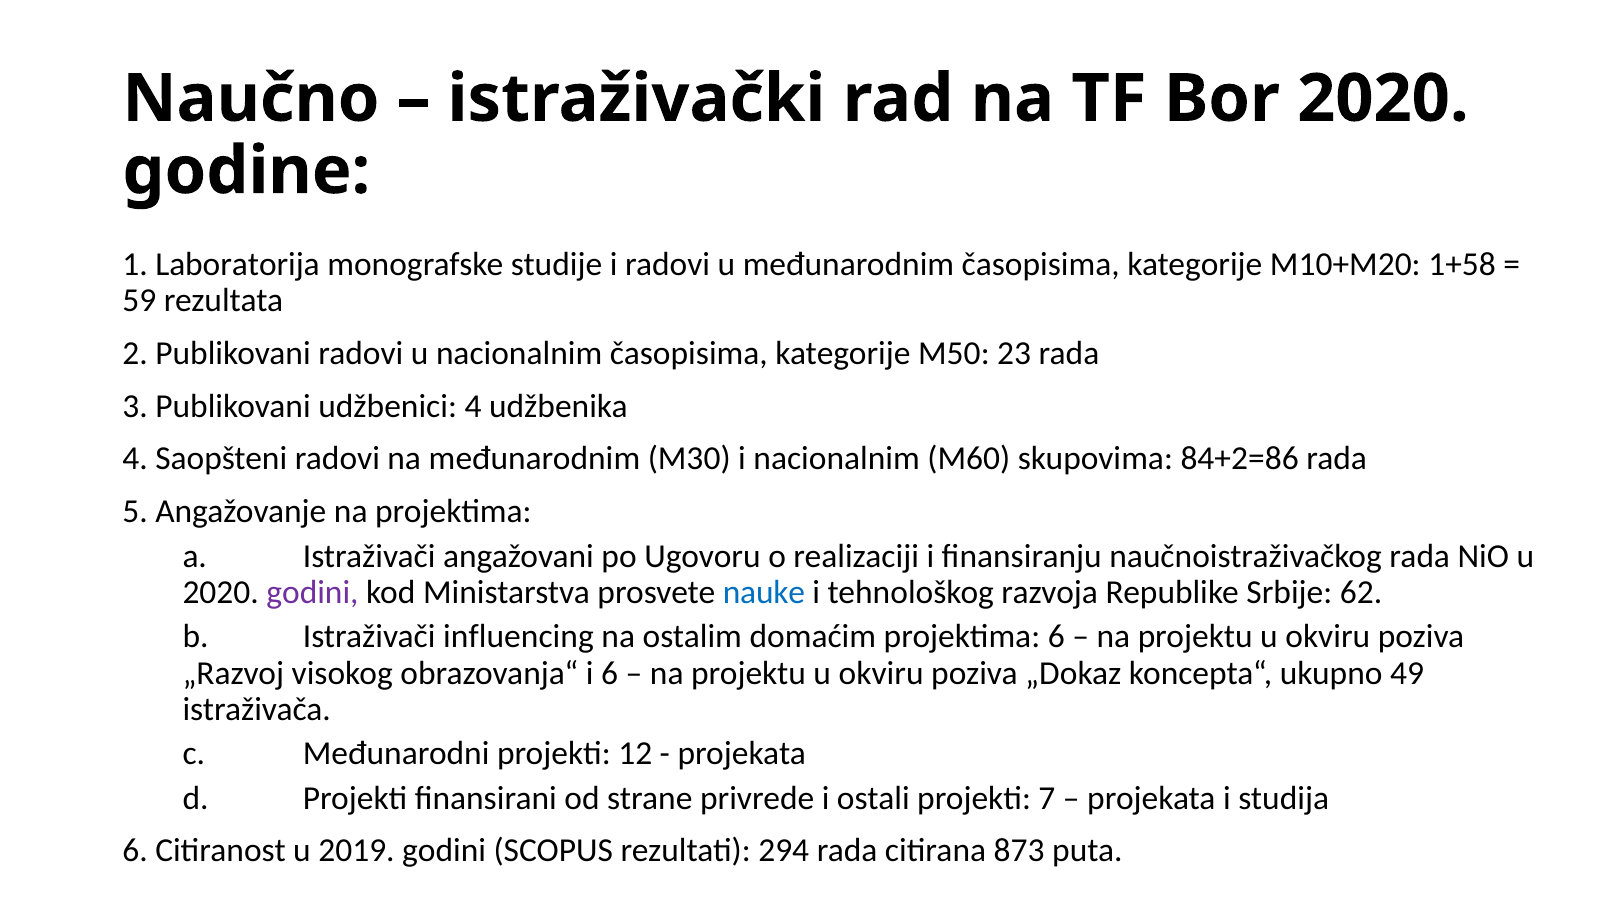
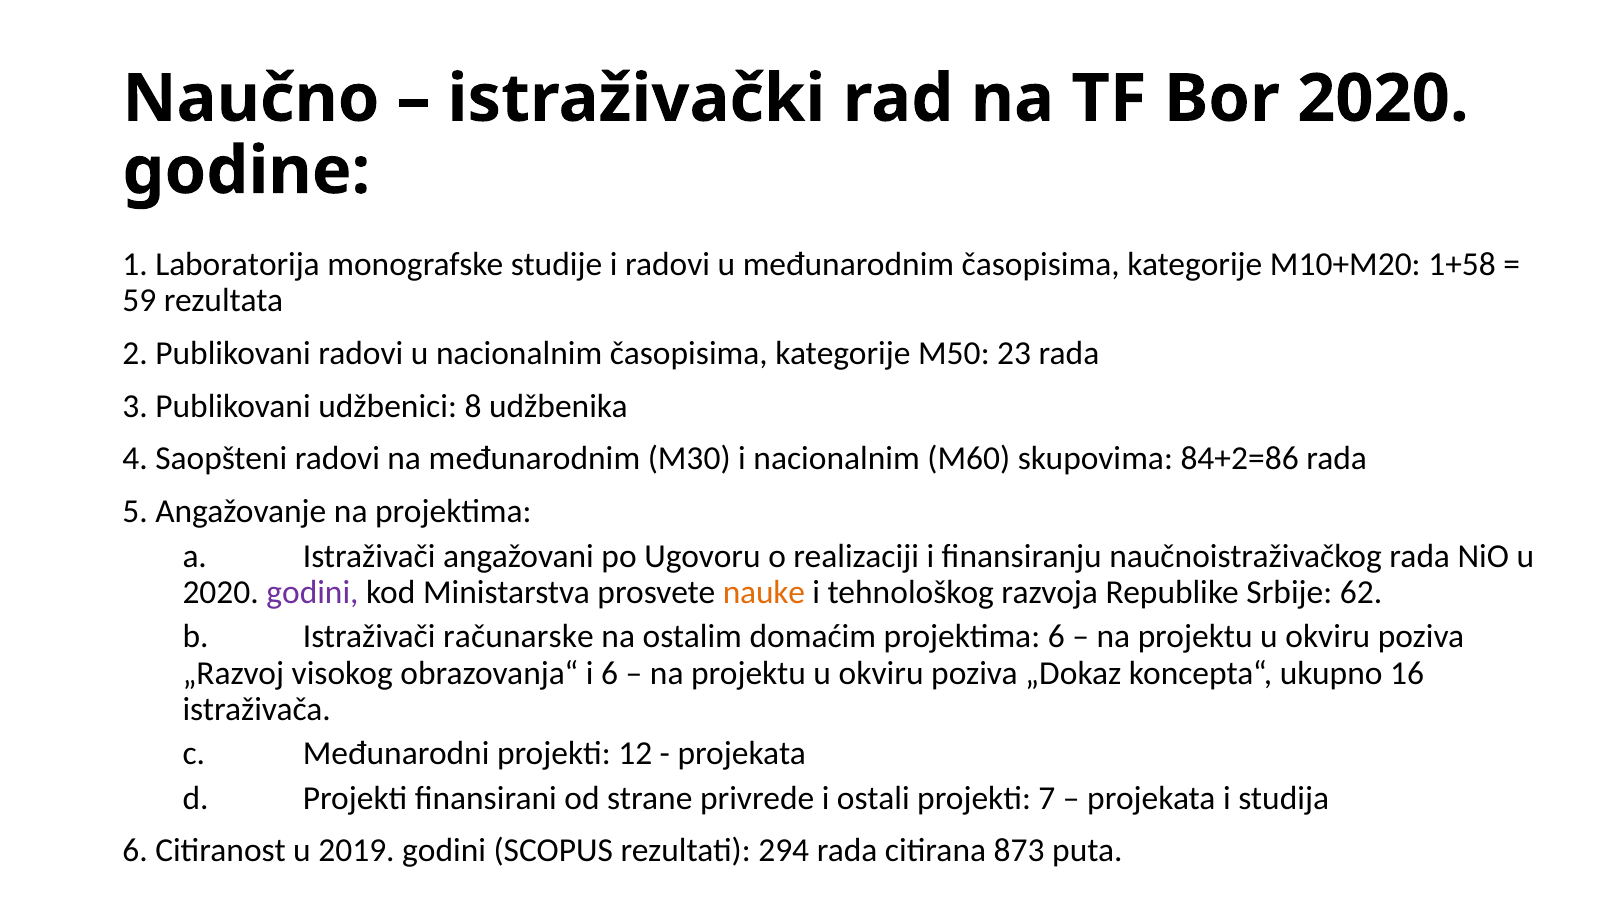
udžbenici 4: 4 -> 8
nauke colour: blue -> orange
influencing: influencing -> računarske
49: 49 -> 16
